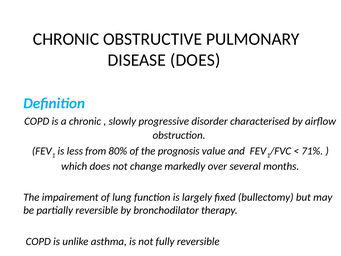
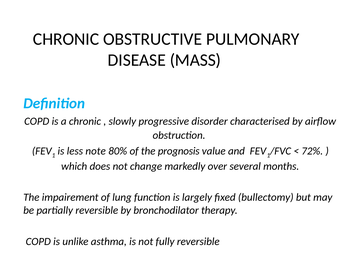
DISEASE DOES: DOES -> MASS
from: from -> note
71%: 71% -> 72%
